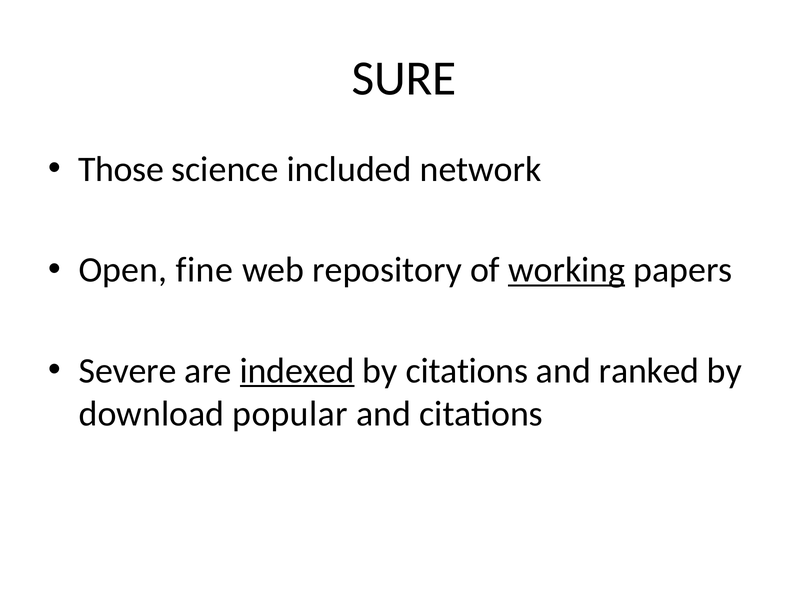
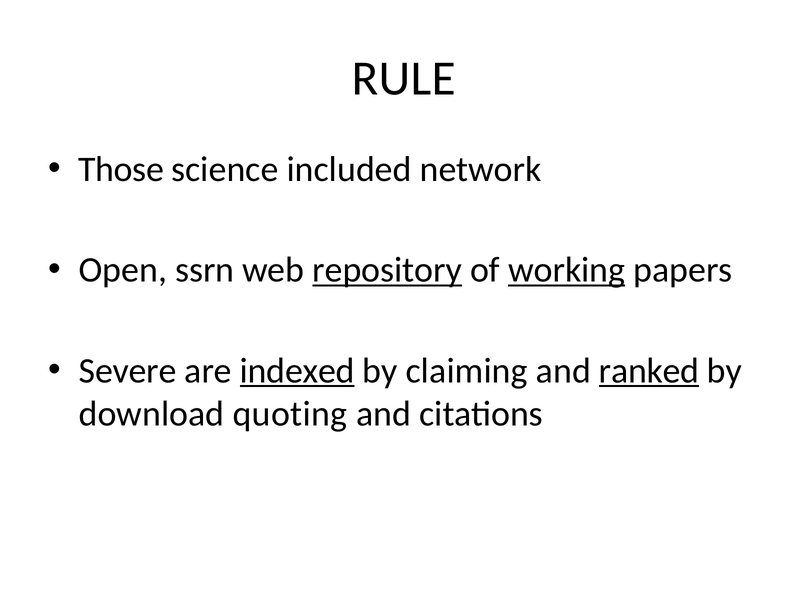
SURE: SURE -> RULE
fine: fine -> ssrn
repository underline: none -> present
by citations: citations -> claiming
ranked underline: none -> present
popular: popular -> quoting
